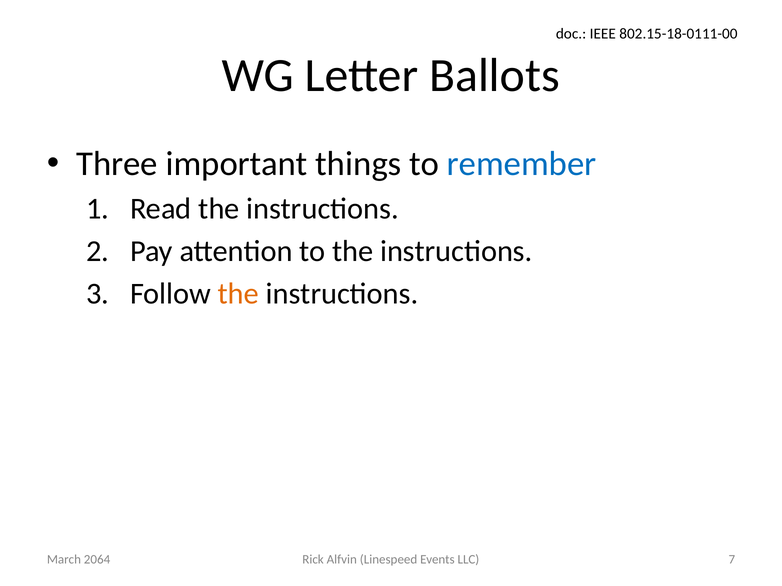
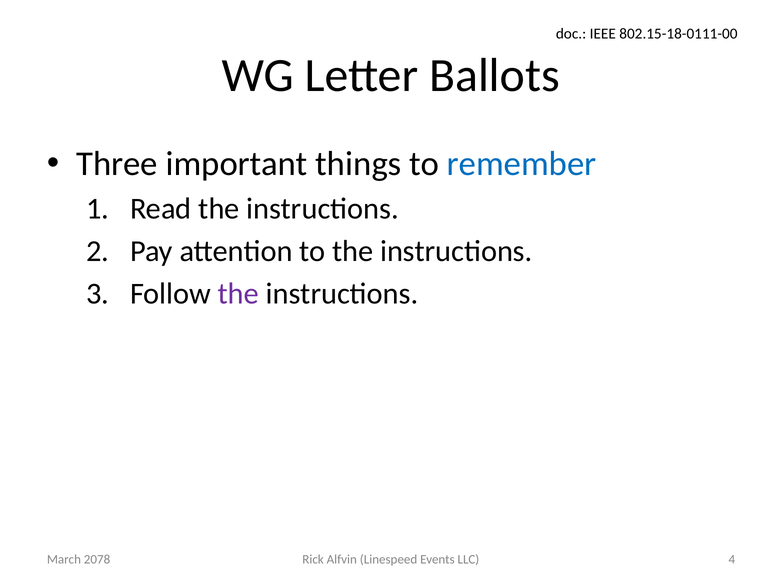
the at (238, 294) colour: orange -> purple
2064: 2064 -> 2078
7: 7 -> 4
